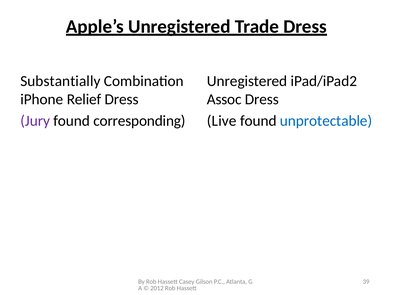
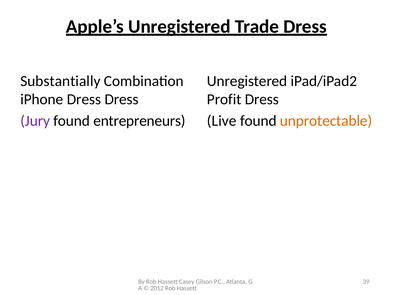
iPhone Relief: Relief -> Dress
Assoc: Assoc -> Profit
corresponding: corresponding -> entrepreneurs
unprotectable colour: blue -> orange
